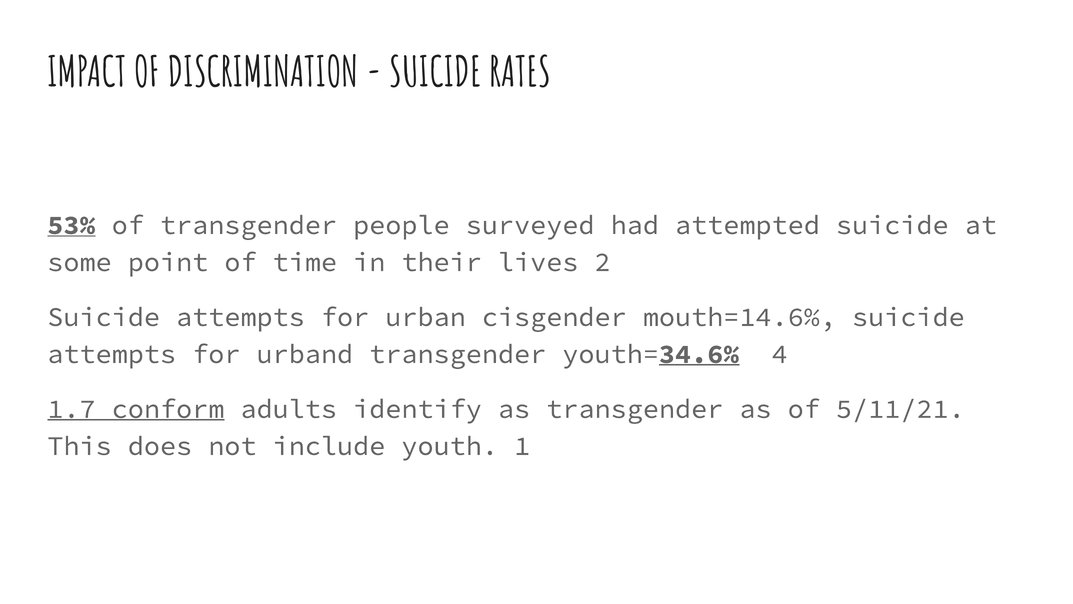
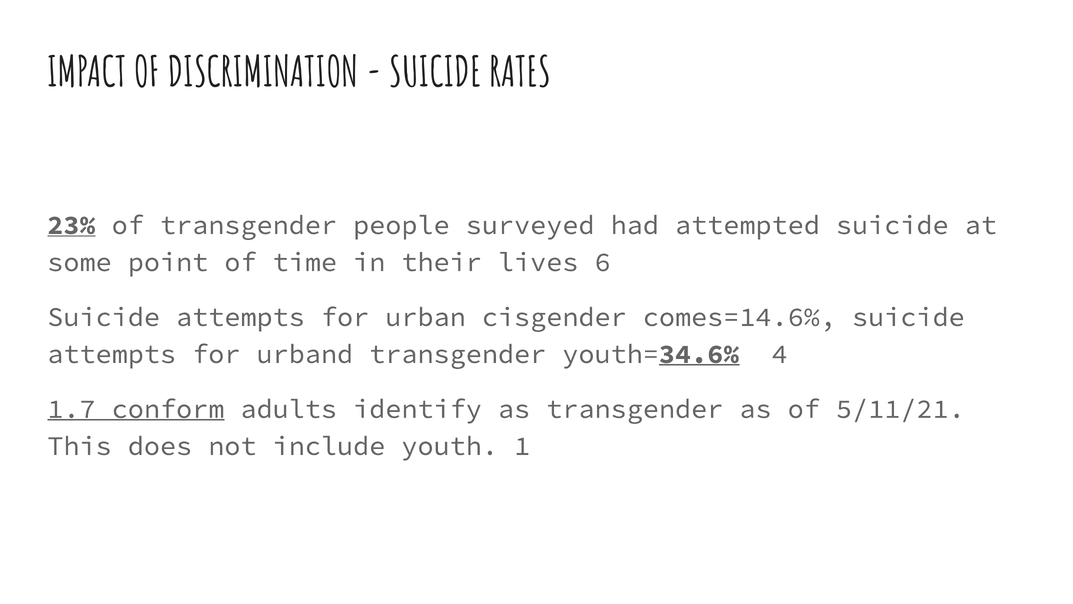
53%: 53% -> 23%
2: 2 -> 6
mouth=14.6%: mouth=14.6% -> comes=14.6%
